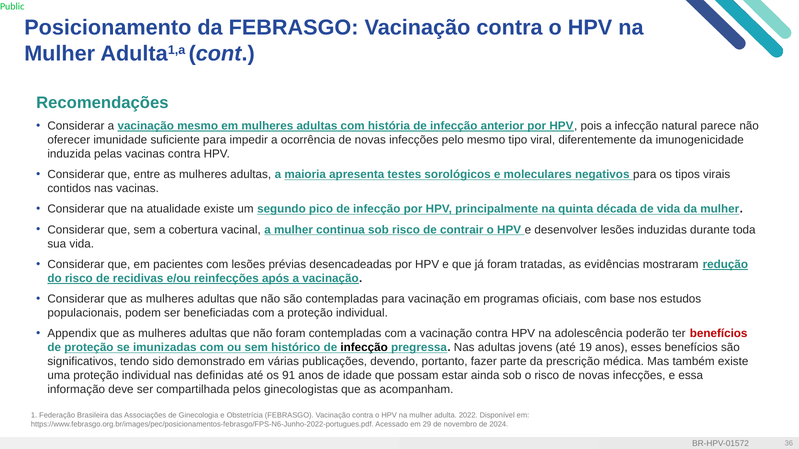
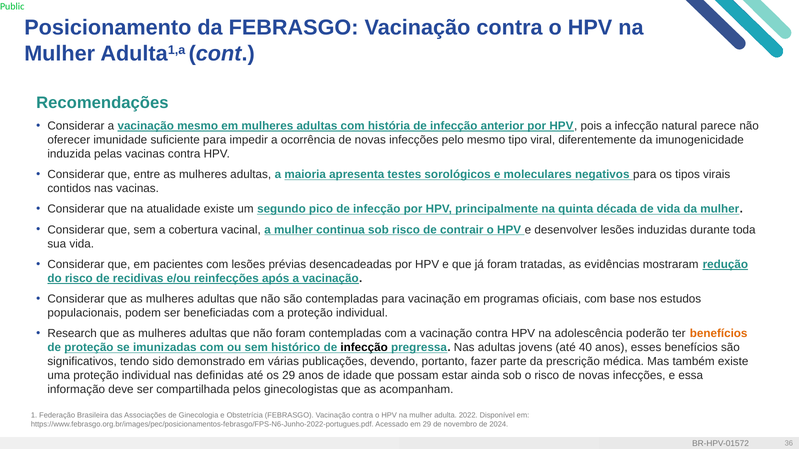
Appendix: Appendix -> Research
benefícios at (719, 334) colour: red -> orange
19: 19 -> 40
os 91: 91 -> 29
